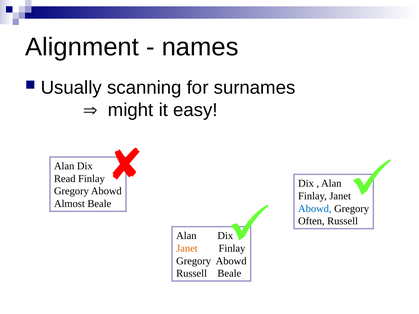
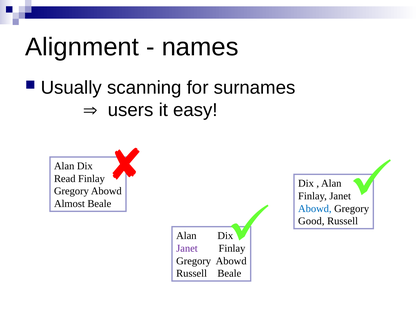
might: might -> users
Often: Often -> Good
Janet at (187, 249) colour: orange -> purple
